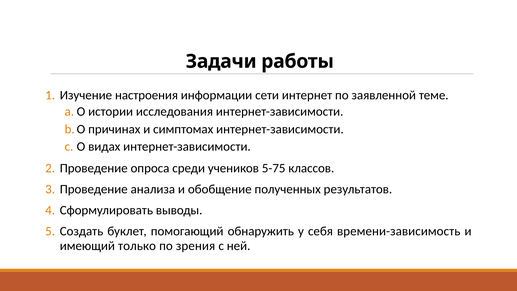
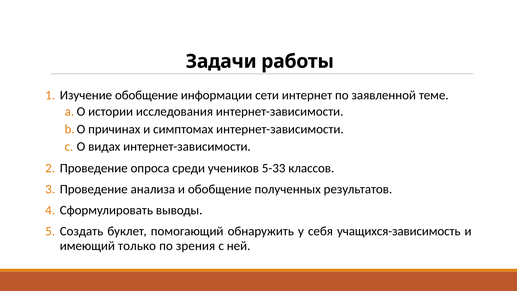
Изучение настроения: настроения -> обобщение
5-75: 5-75 -> 5-33
времени-зависимость: времени-зависимость -> учащихся-зависимость
